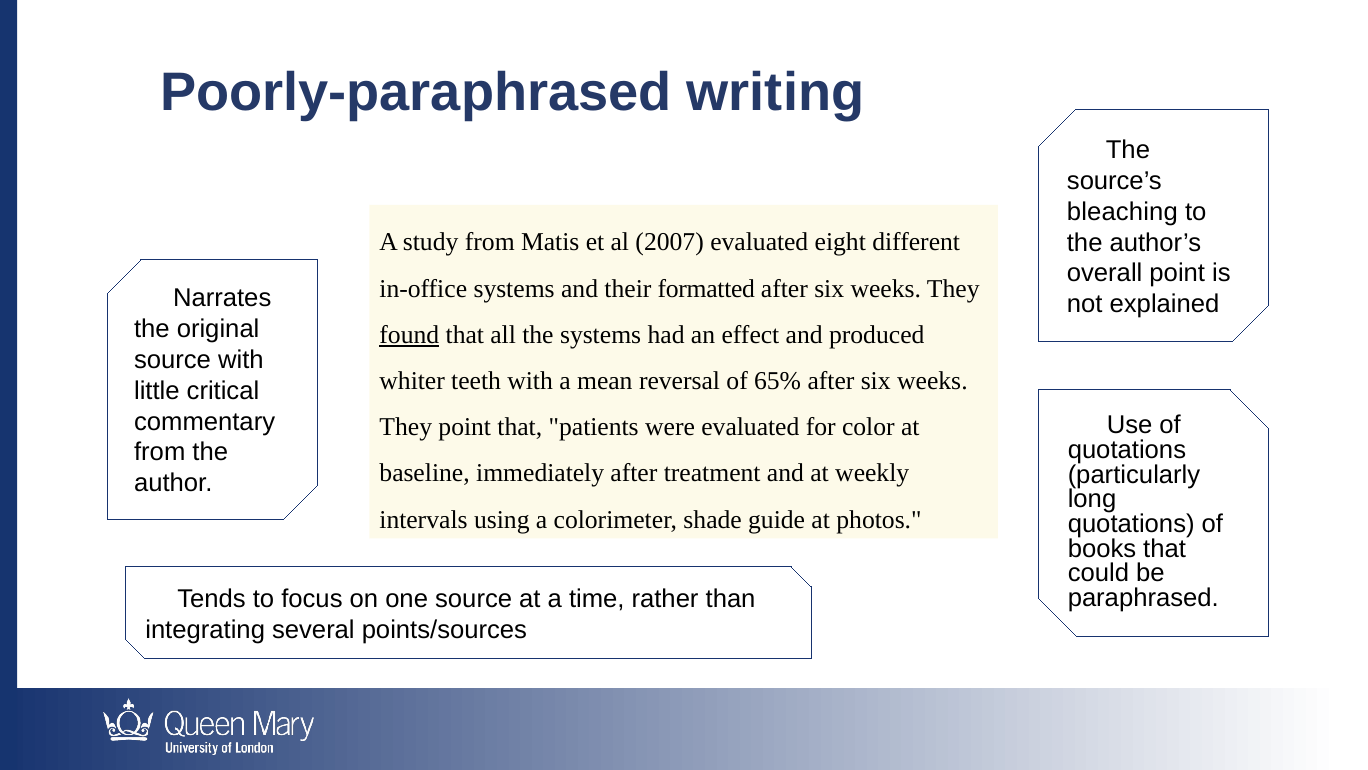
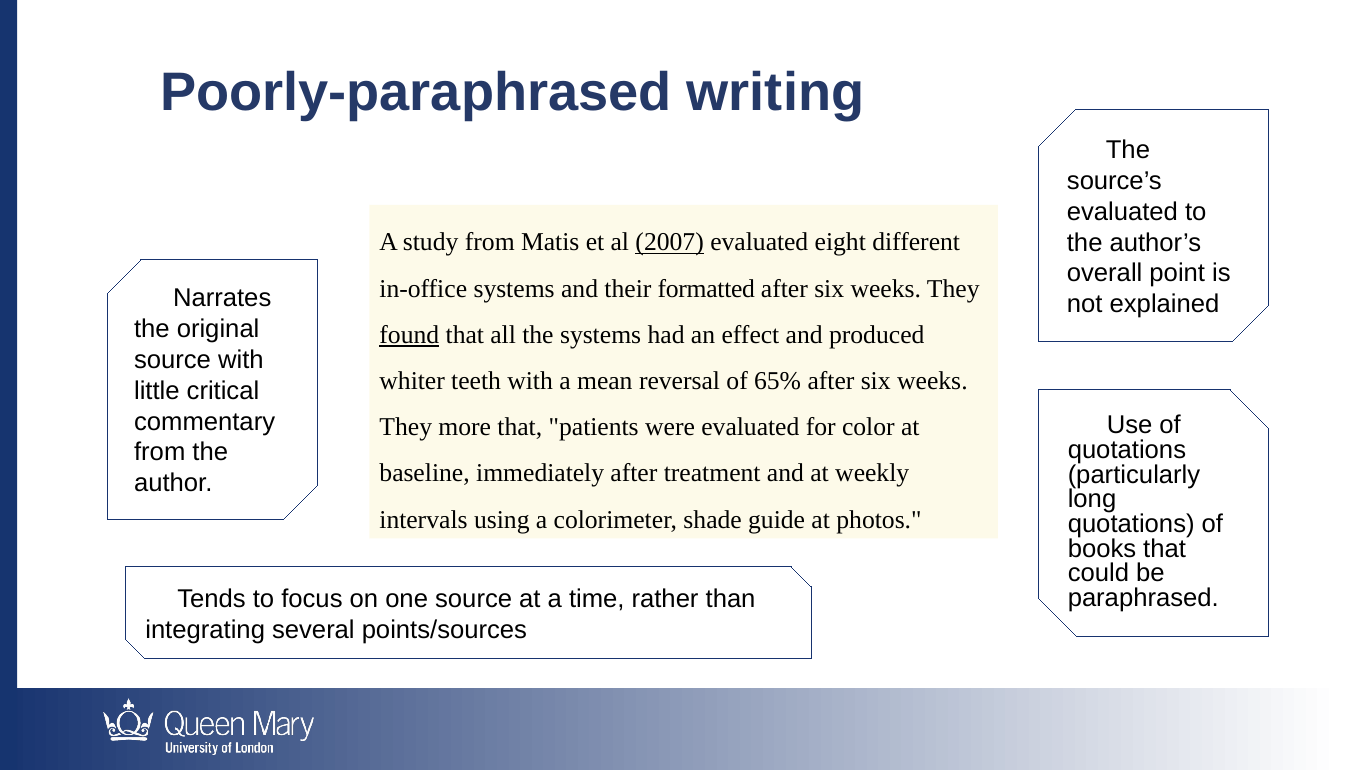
bleaching at (1122, 212): bleaching -> evaluated
2007 underline: none -> present
They point: point -> more
